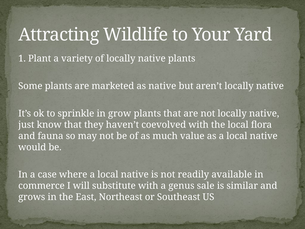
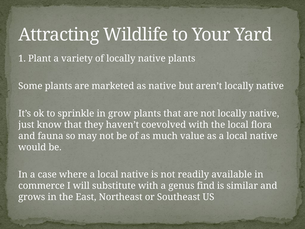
sale: sale -> find
